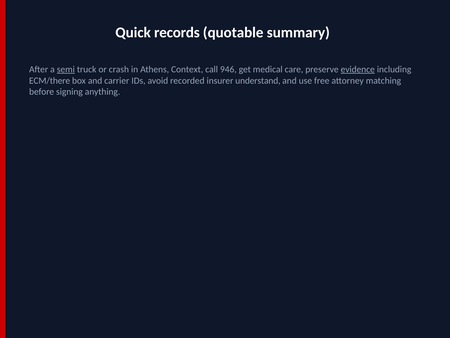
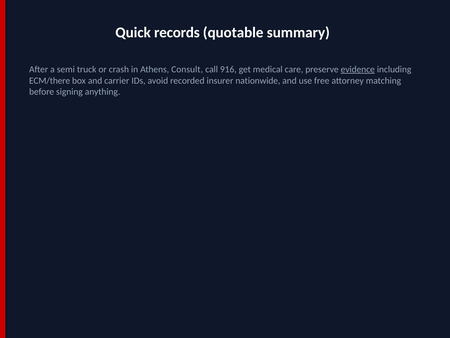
semi underline: present -> none
Context: Context -> Consult
946: 946 -> 916
understand: understand -> nationwide
